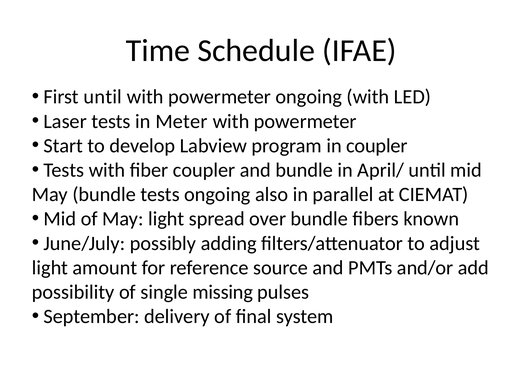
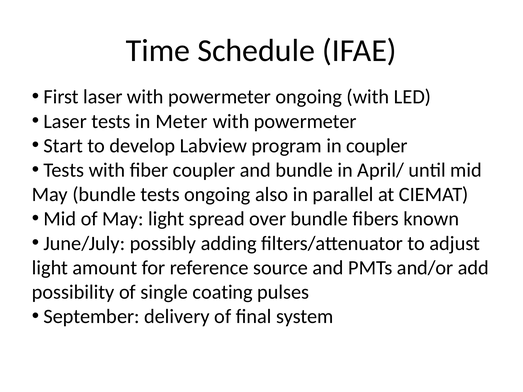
First until: until -> laser
missing: missing -> coating
